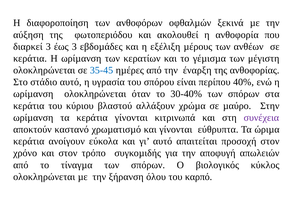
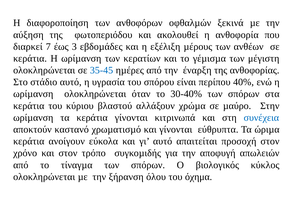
διαρκεί 3: 3 -> 7
συνέχεια colour: purple -> blue
καρπό: καρπό -> όχημα
